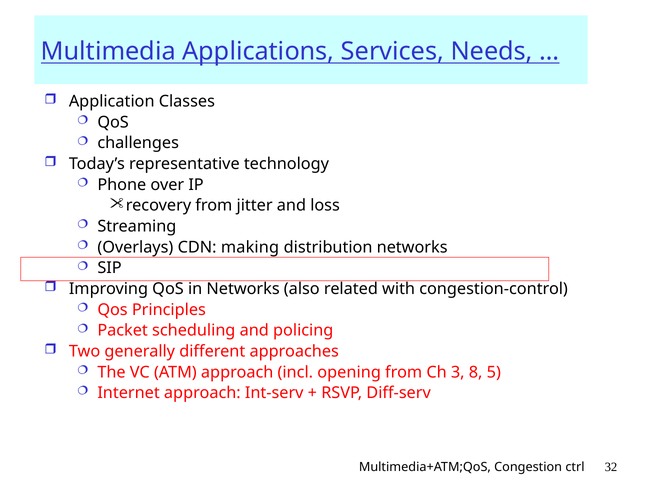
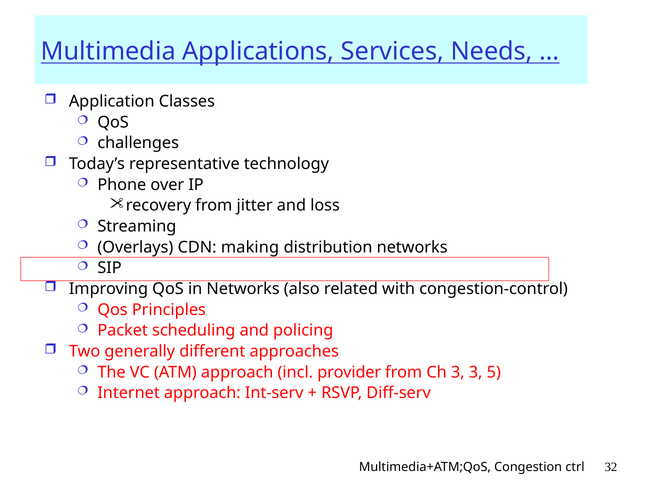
opening: opening -> provider
3 8: 8 -> 3
